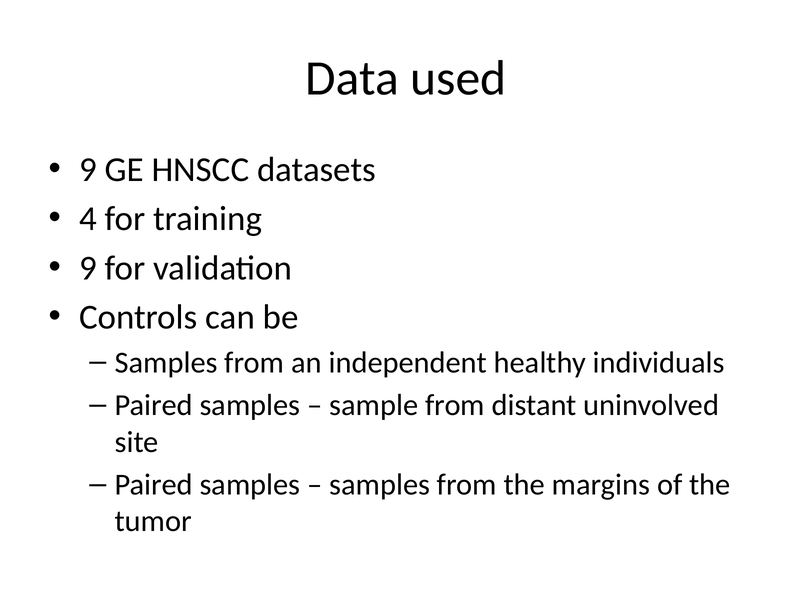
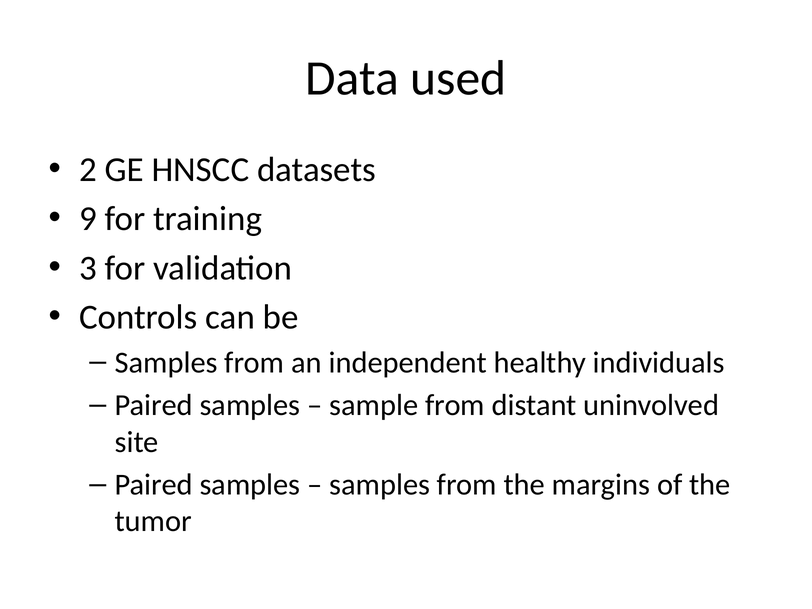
9 at (88, 170): 9 -> 2
4: 4 -> 9
9 at (88, 268): 9 -> 3
